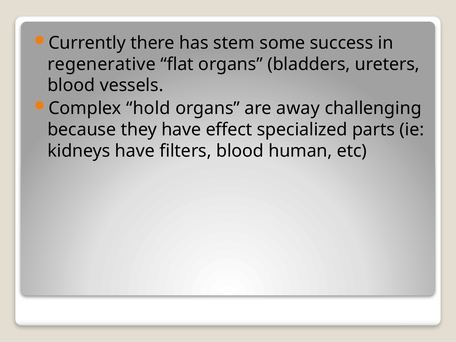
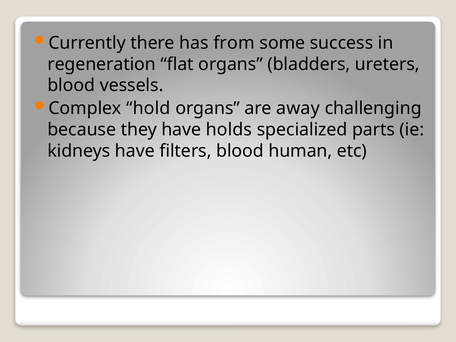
stem: stem -> from
regenerative: regenerative -> regeneration
effect: effect -> holds
